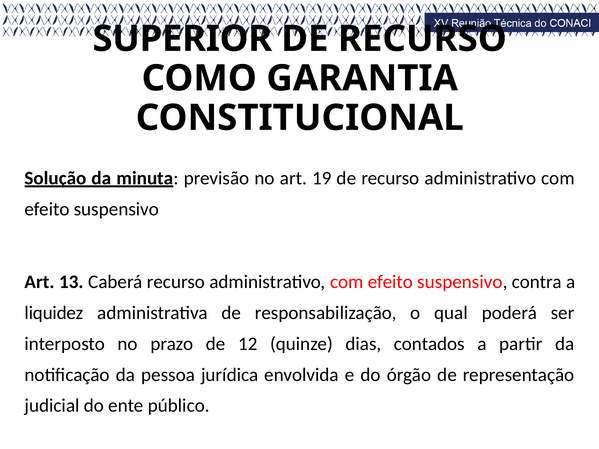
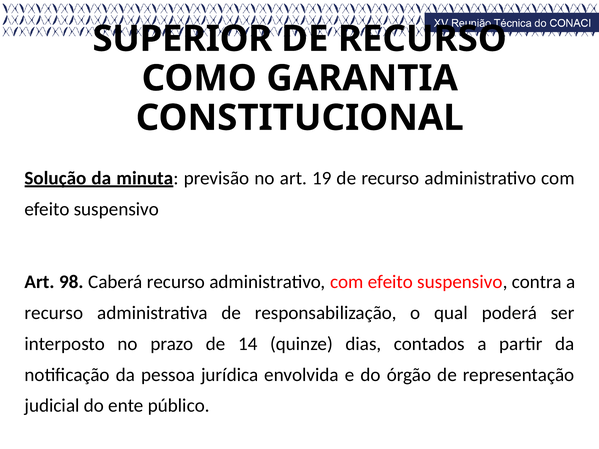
13: 13 -> 98
liquidez at (54, 313): liquidez -> recurso
12: 12 -> 14
